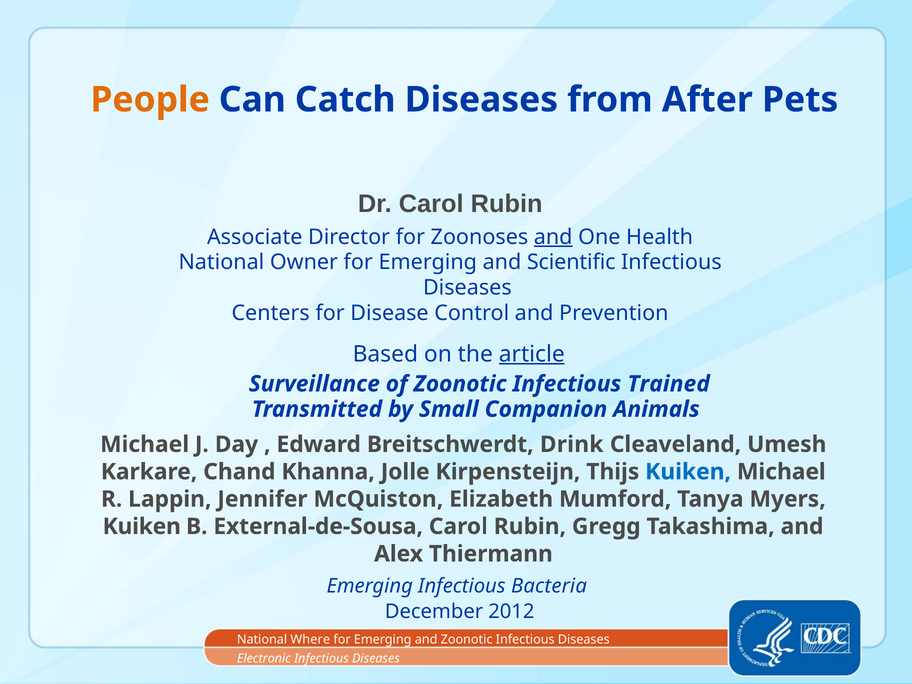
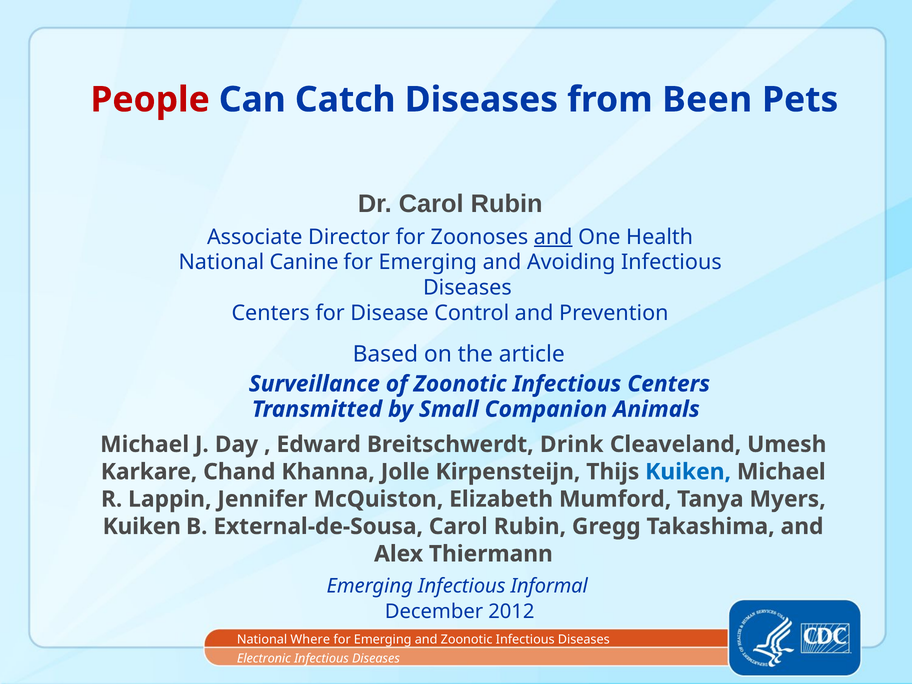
People colour: orange -> red
After: After -> Been
Owner: Owner -> Canine
Scientific: Scientific -> Avoiding
article underline: present -> none
Infectious Trained: Trained -> Centers
Bacteria: Bacteria -> Informal
